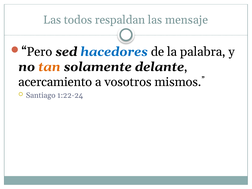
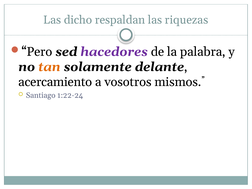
todos: todos -> dicho
mensaje: mensaje -> riquezas
hacedores colour: blue -> purple
